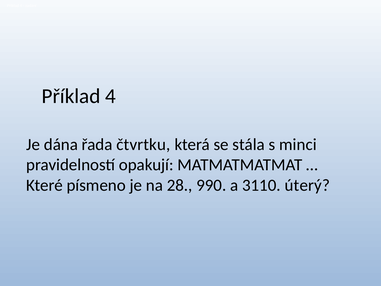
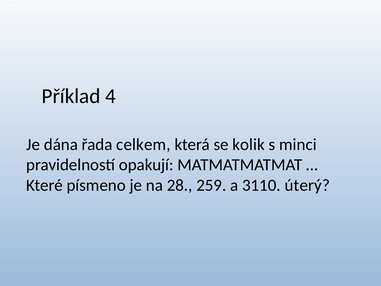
čtvrtku: čtvrtku -> celkem
stála: stála -> kolik
990: 990 -> 259
